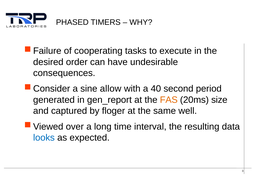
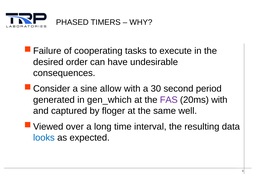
40: 40 -> 30
gen_report: gen_report -> gen_which
FAS colour: orange -> purple
20ms size: size -> with
